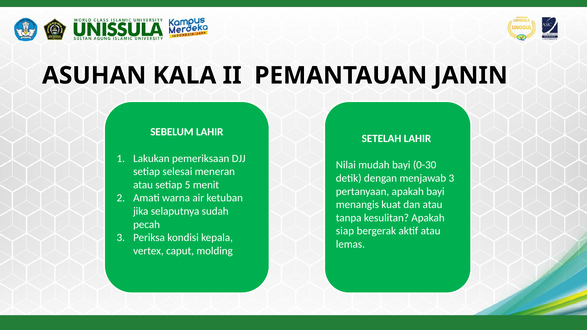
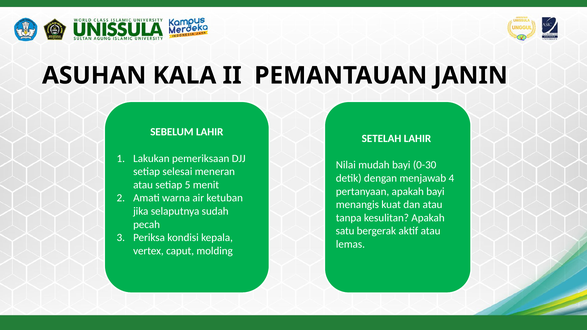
menjawab 3: 3 -> 4
siap: siap -> satu
